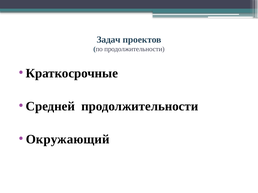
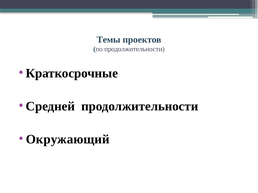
Задач: Задач -> Темы
